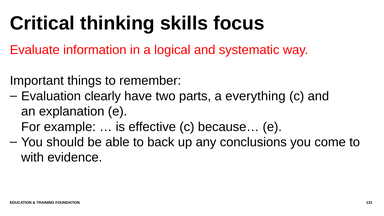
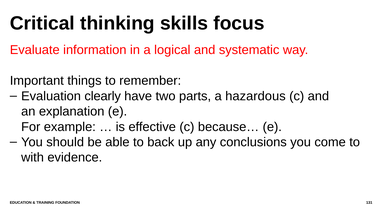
everything: everything -> hazardous
